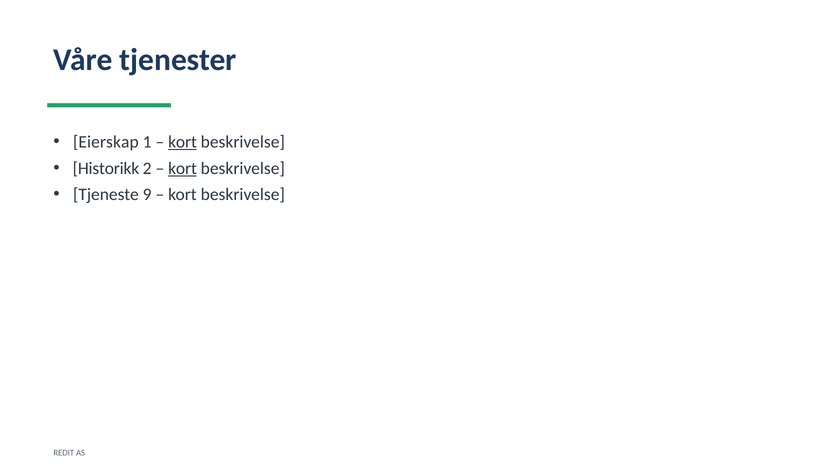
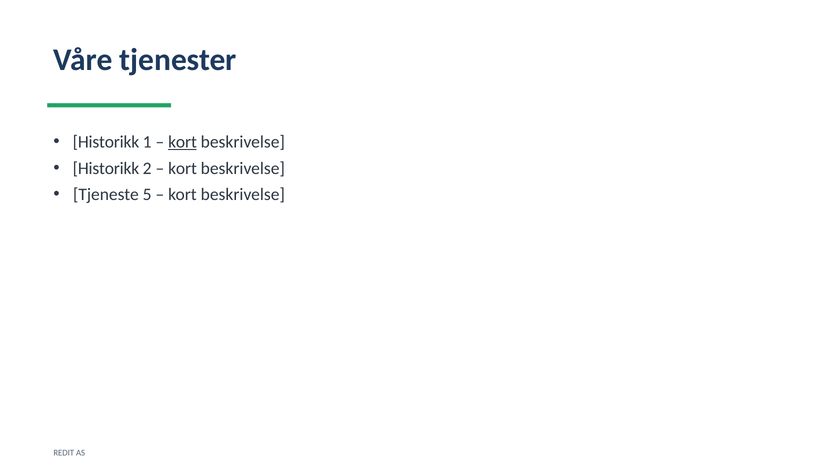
Eierskap at (106, 142): Eierskap -> Historikk
kort at (183, 168) underline: present -> none
9: 9 -> 5
